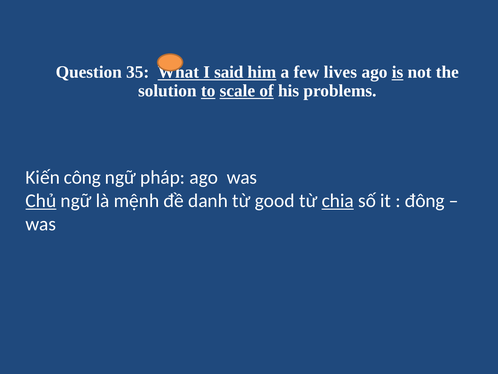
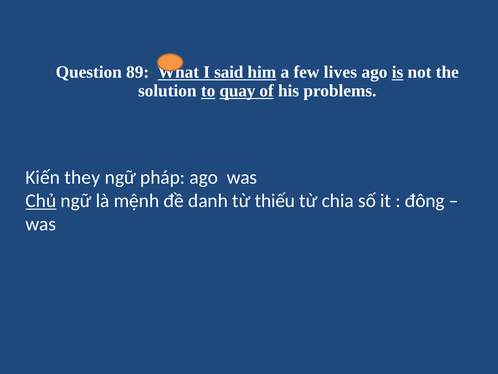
35: 35 -> 89
scale: scale -> quay
công: công -> they
good: good -> thiếu
chia underline: present -> none
